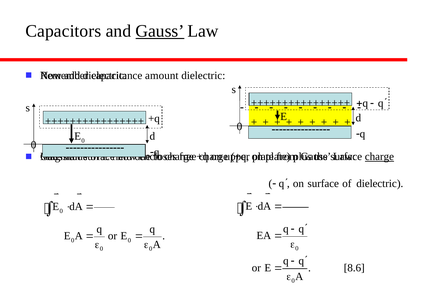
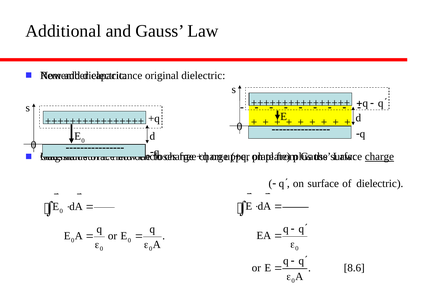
Capacitors: Capacitors -> Additional
Gauss at (160, 31) underline: present -> none
amount: amount -> original
